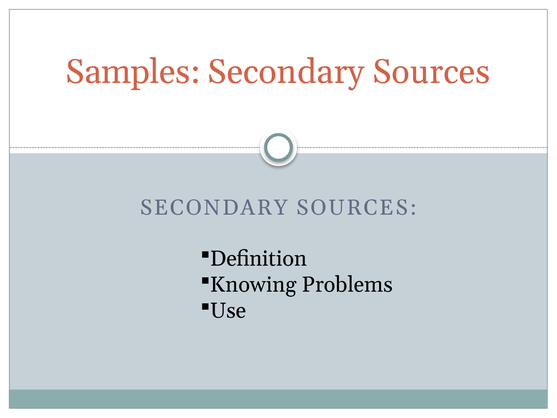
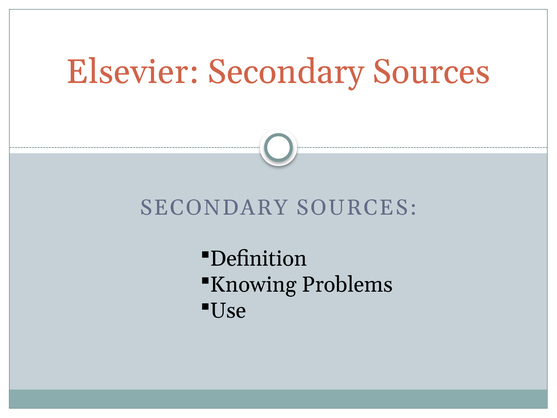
Samples: Samples -> Elsevier
